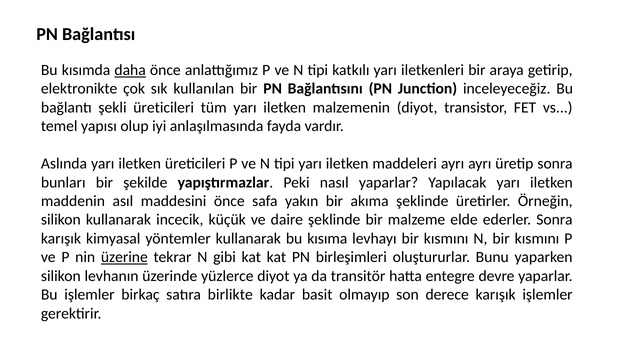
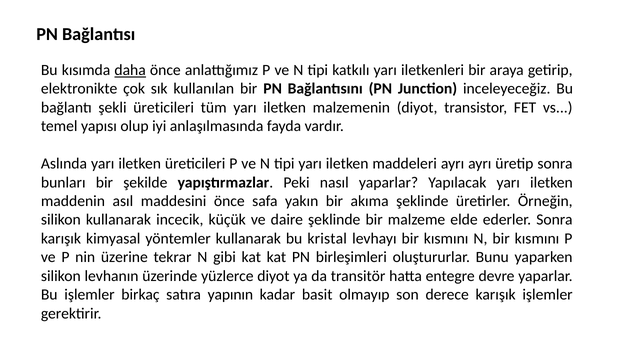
kısıma: kısıma -> kristal
üzerine underline: present -> none
birlikte: birlikte -> yapının
